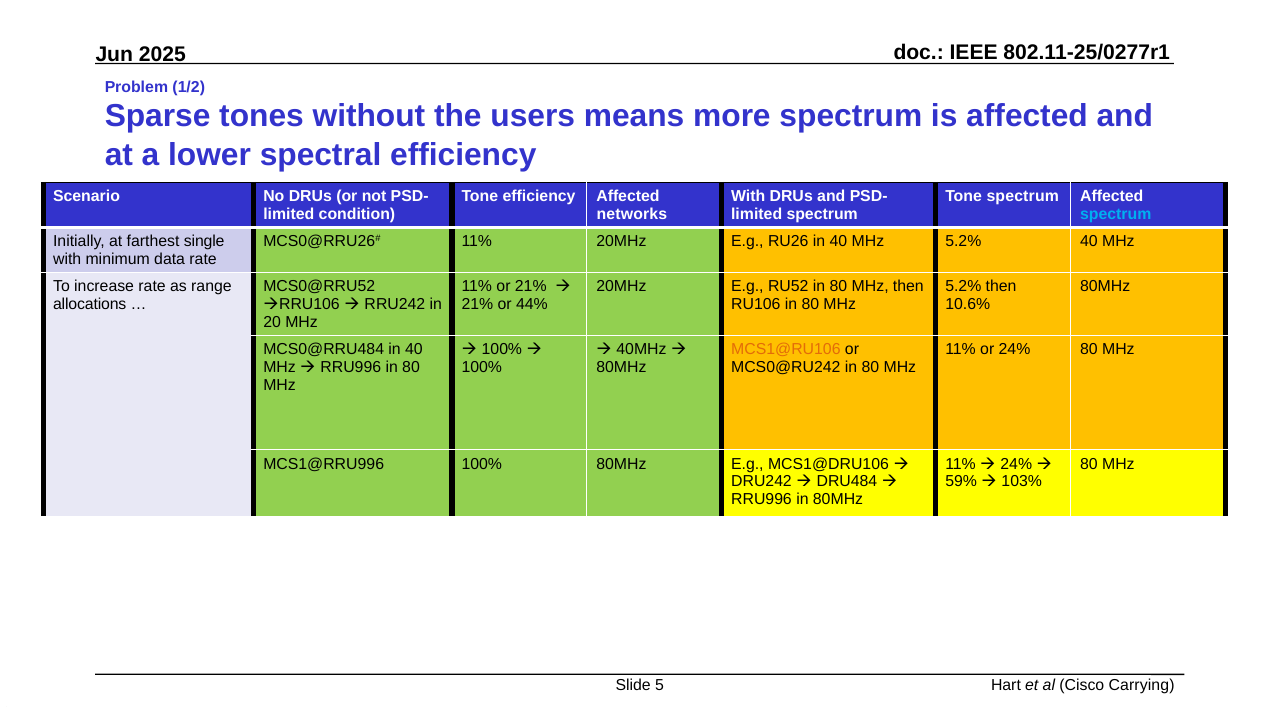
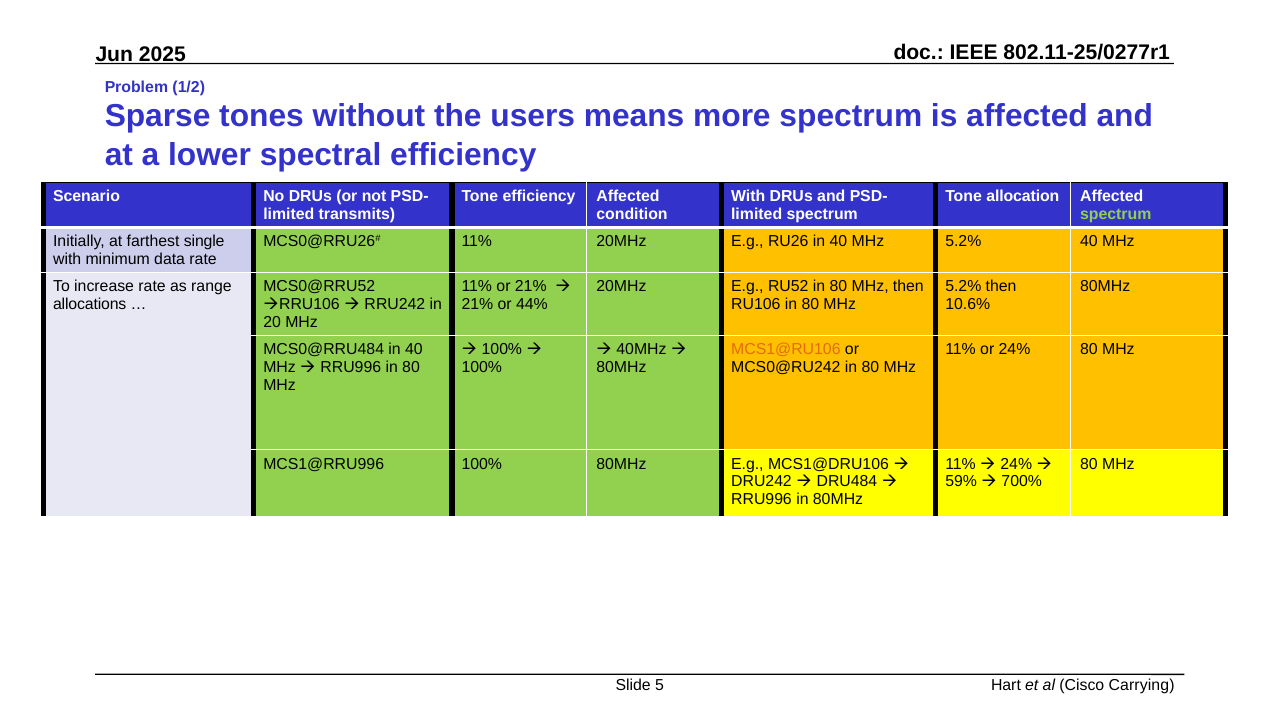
Tone spectrum: spectrum -> allocation
condition: condition -> transmits
networks: networks -> condition
spectrum at (1116, 214) colour: light blue -> light green
103%: 103% -> 700%
